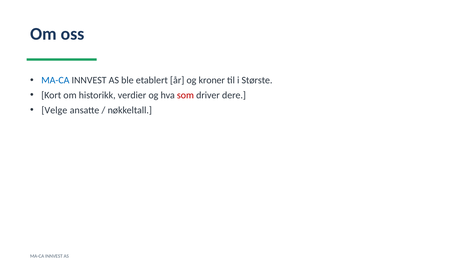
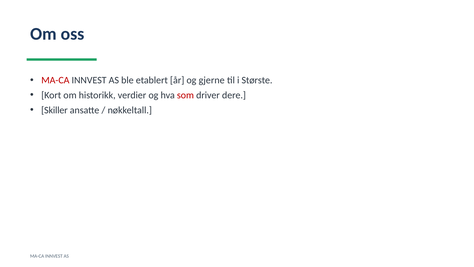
MA-CA at (55, 80) colour: blue -> red
kroner: kroner -> gjerne
Velge: Velge -> Skiller
